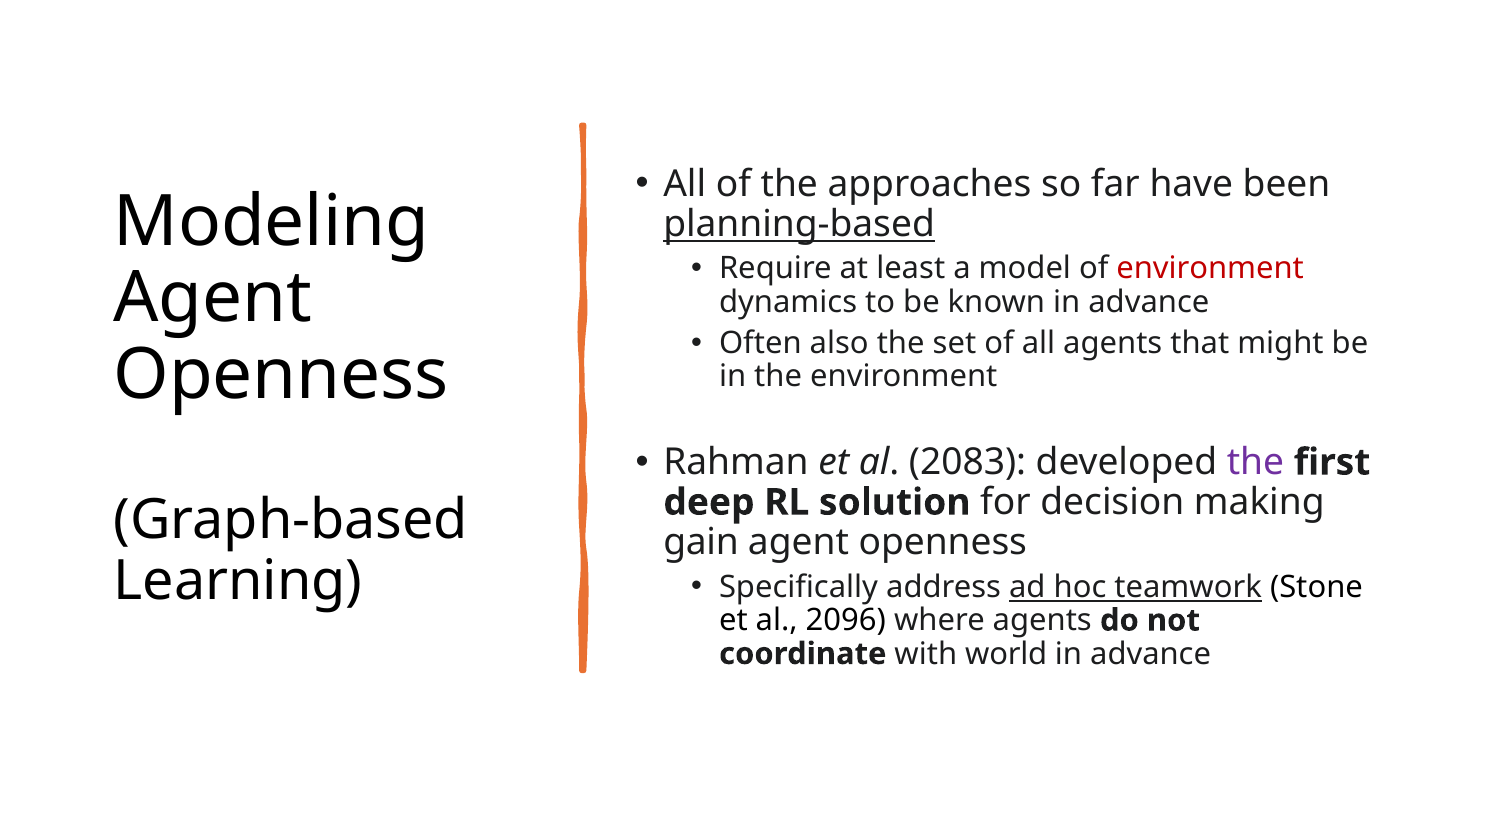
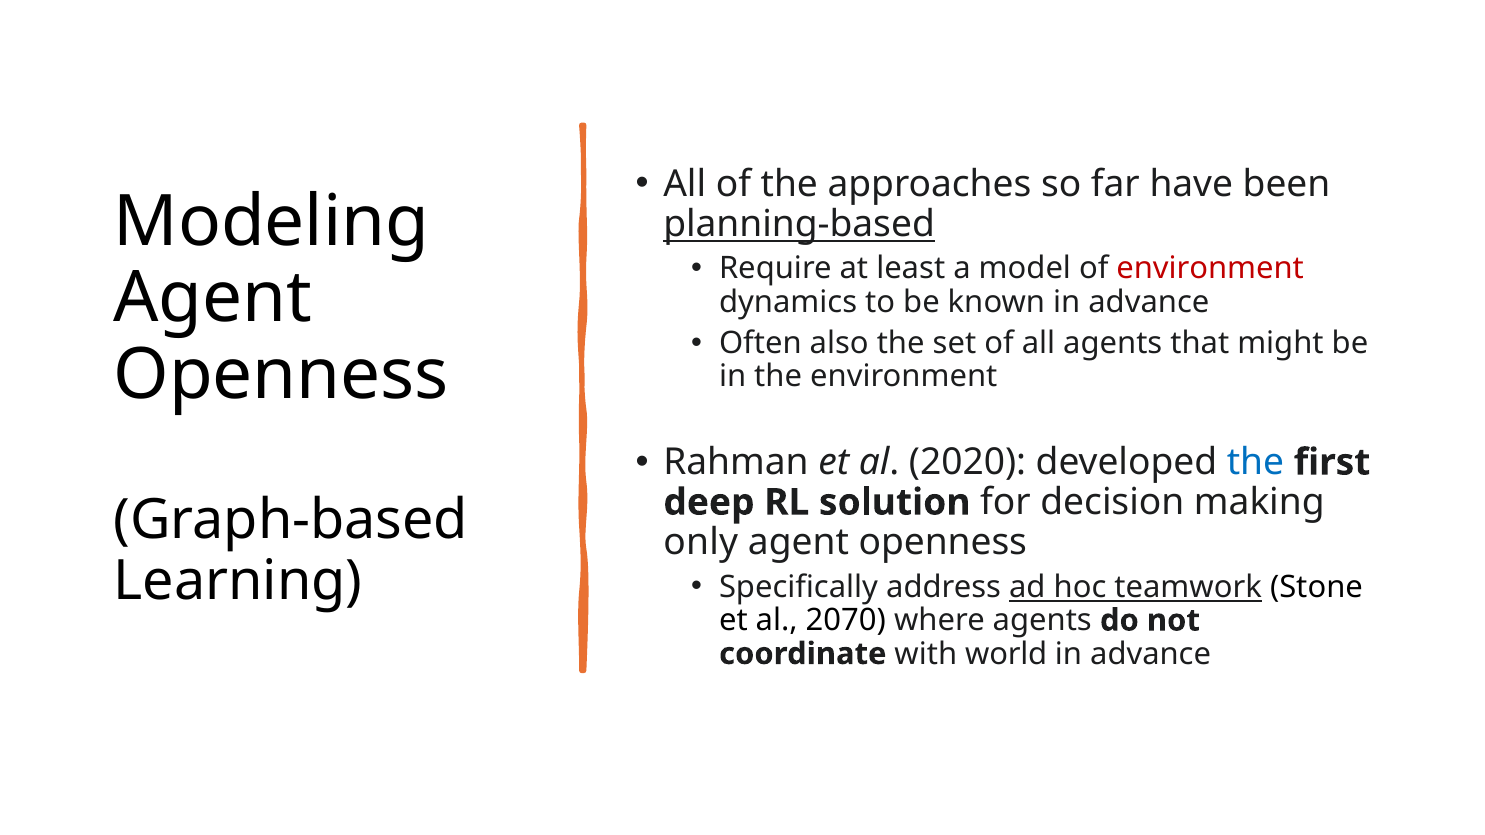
2083: 2083 -> 2020
the at (1255, 462) colour: purple -> blue
gain: gain -> only
2096: 2096 -> 2070
